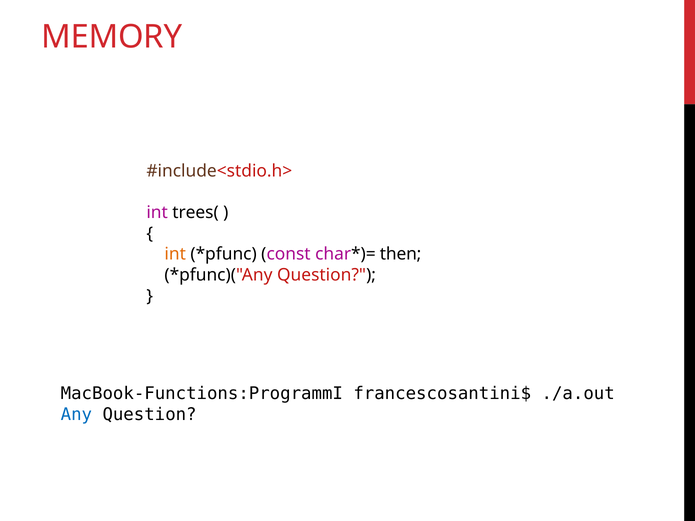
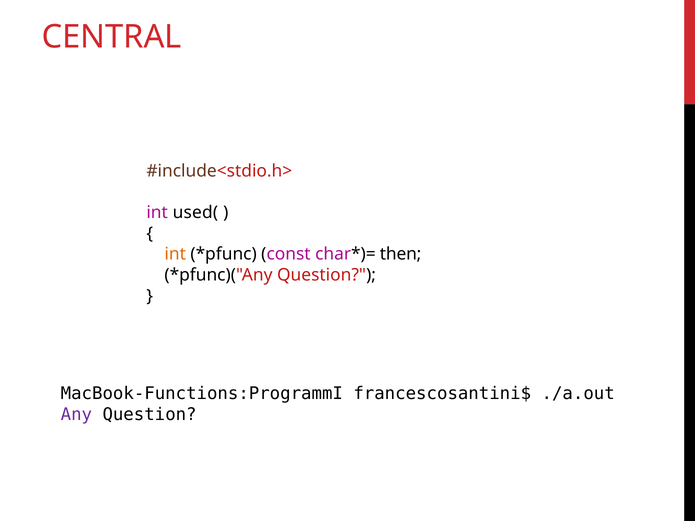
MEMORY: MEMORY -> CENTRAL
trees(: trees( -> used(
Any colour: blue -> purple
